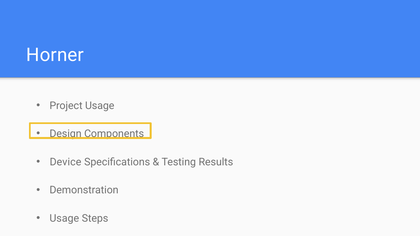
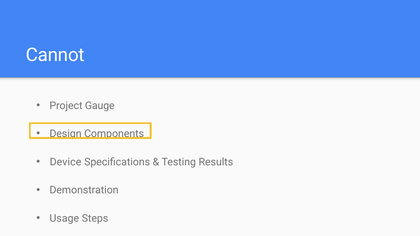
Horner: Horner -> Cannot
Project Usage: Usage -> Gauge
